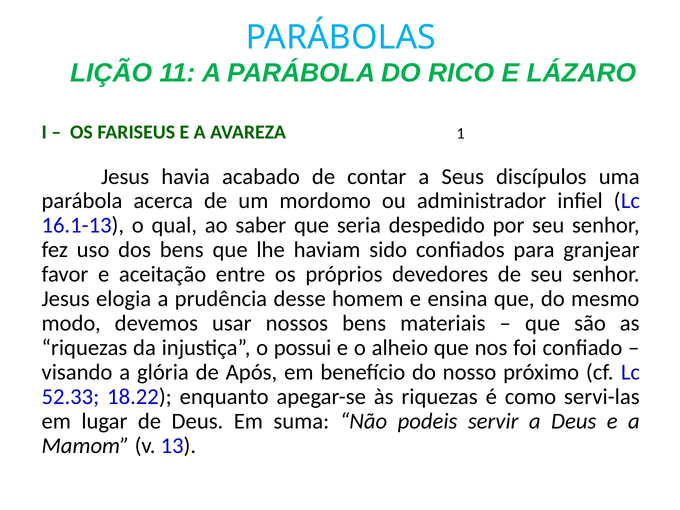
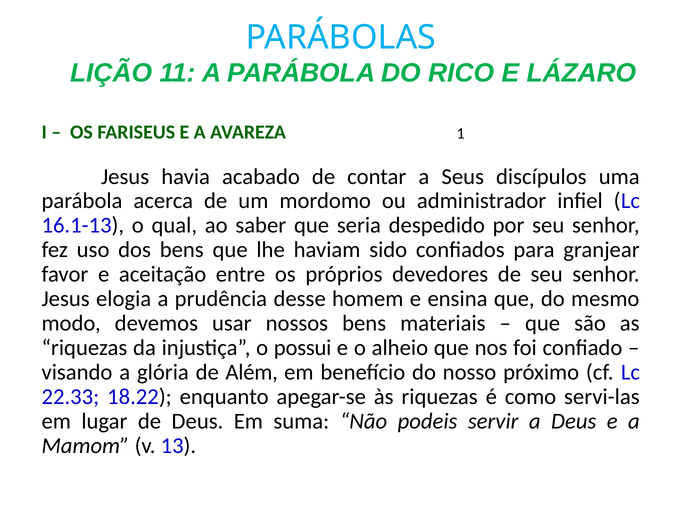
Após: Após -> Além
52.33: 52.33 -> 22.33
